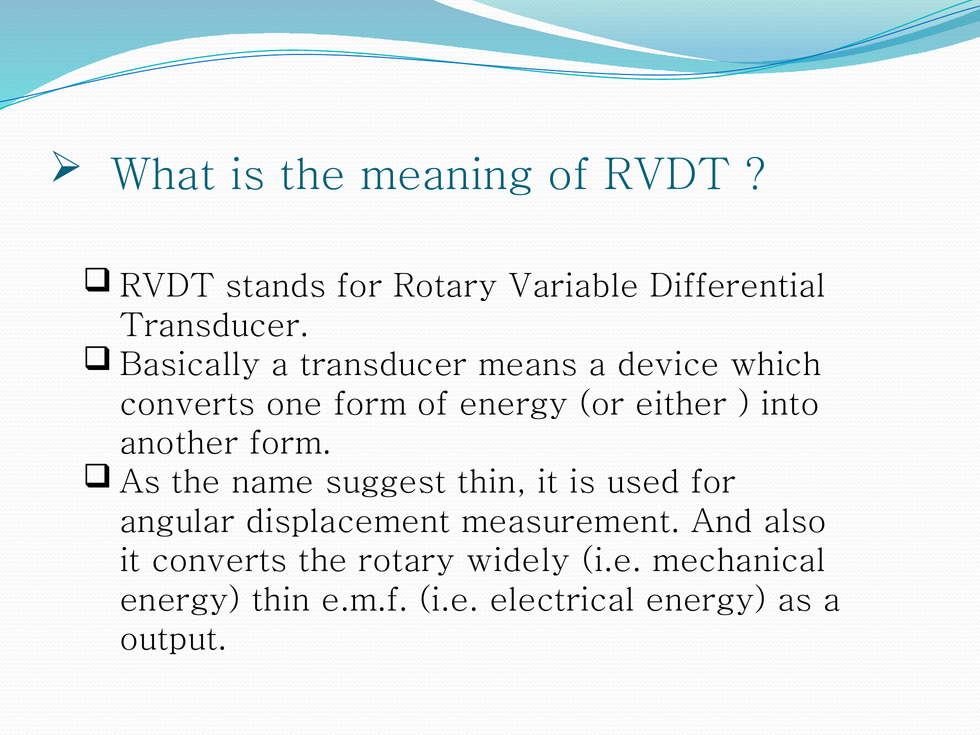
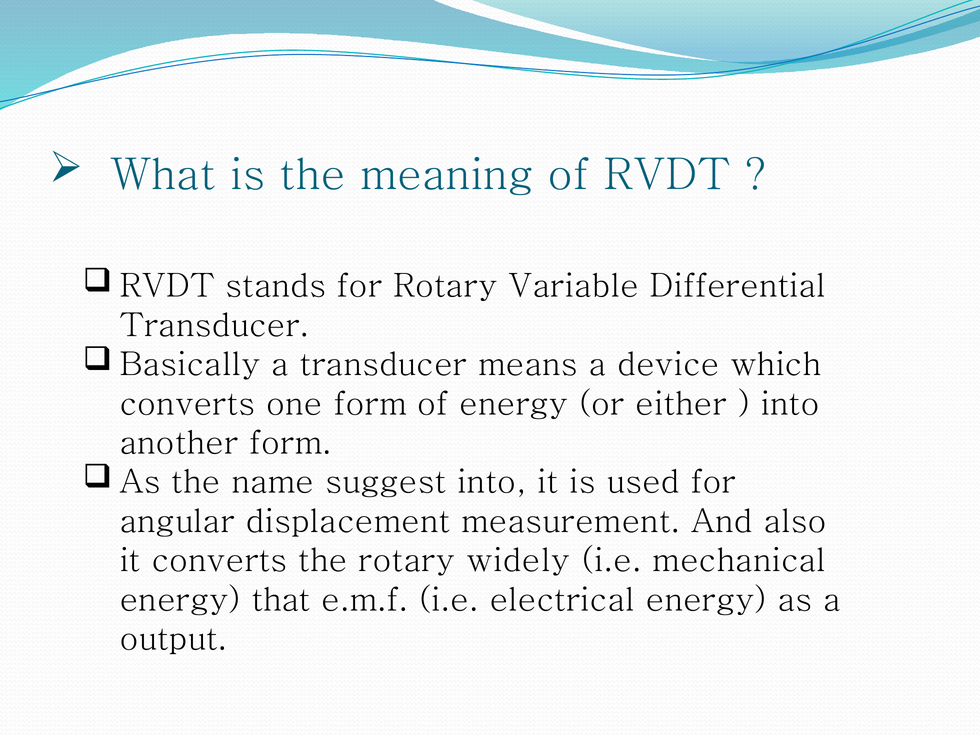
suggest thin: thin -> into
energy thin: thin -> that
